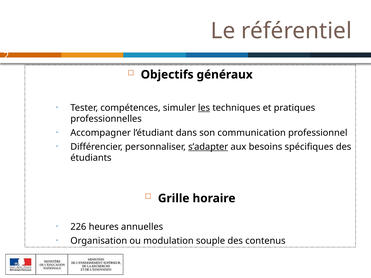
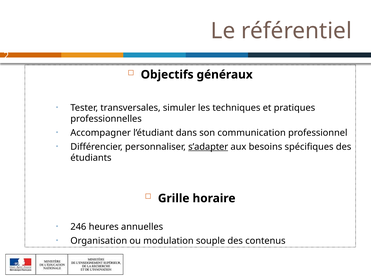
compétences: compétences -> transversales
les underline: present -> none
226: 226 -> 246
